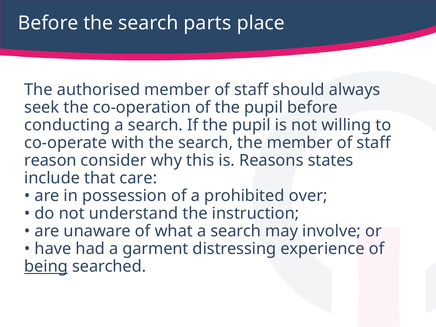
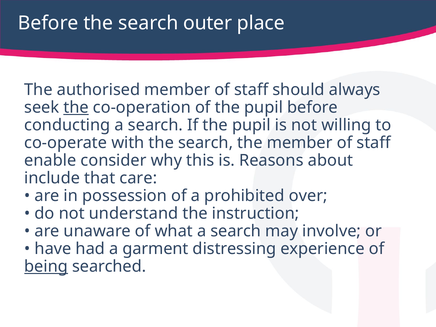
parts: parts -> outer
the at (76, 107) underline: none -> present
reason: reason -> enable
states: states -> about
